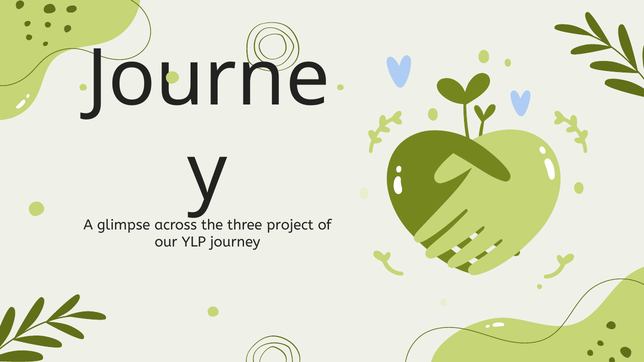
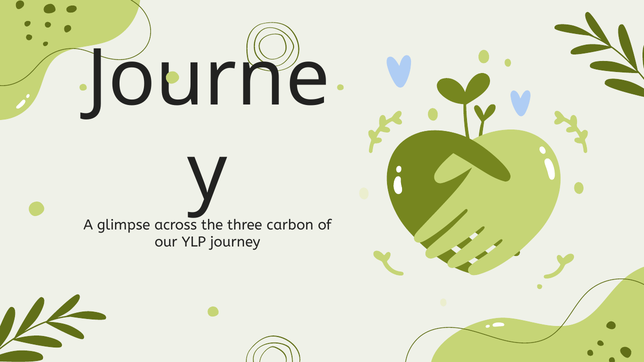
project: project -> carbon
